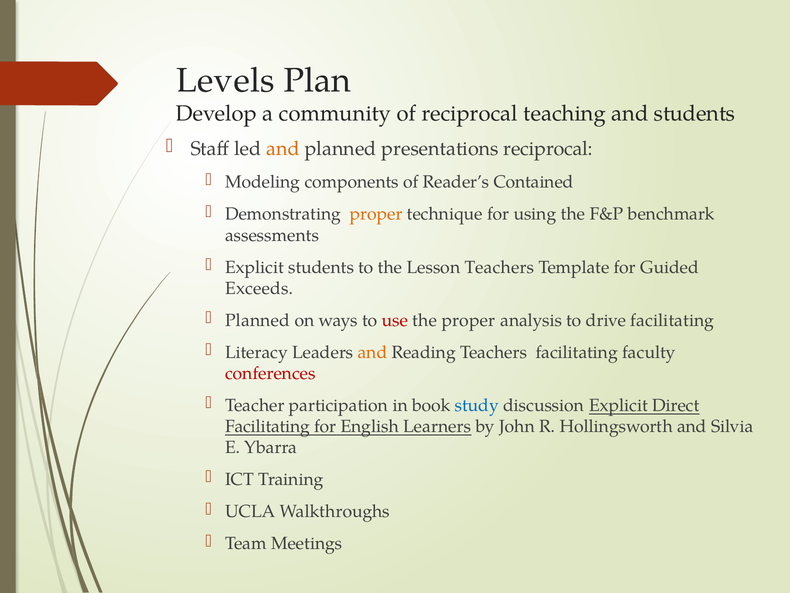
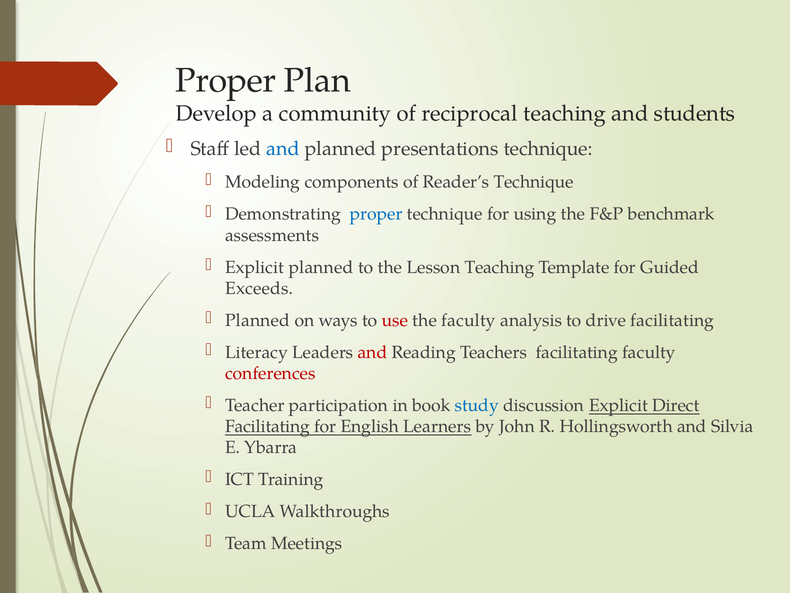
Levels at (226, 81): Levels -> Proper
and at (283, 149) colour: orange -> blue
presentations reciprocal: reciprocal -> technique
Reader’s Contained: Contained -> Technique
proper at (376, 214) colour: orange -> blue
Explicit students: students -> planned
Lesson Teachers: Teachers -> Teaching
the proper: proper -> faculty
and at (373, 352) colour: orange -> red
